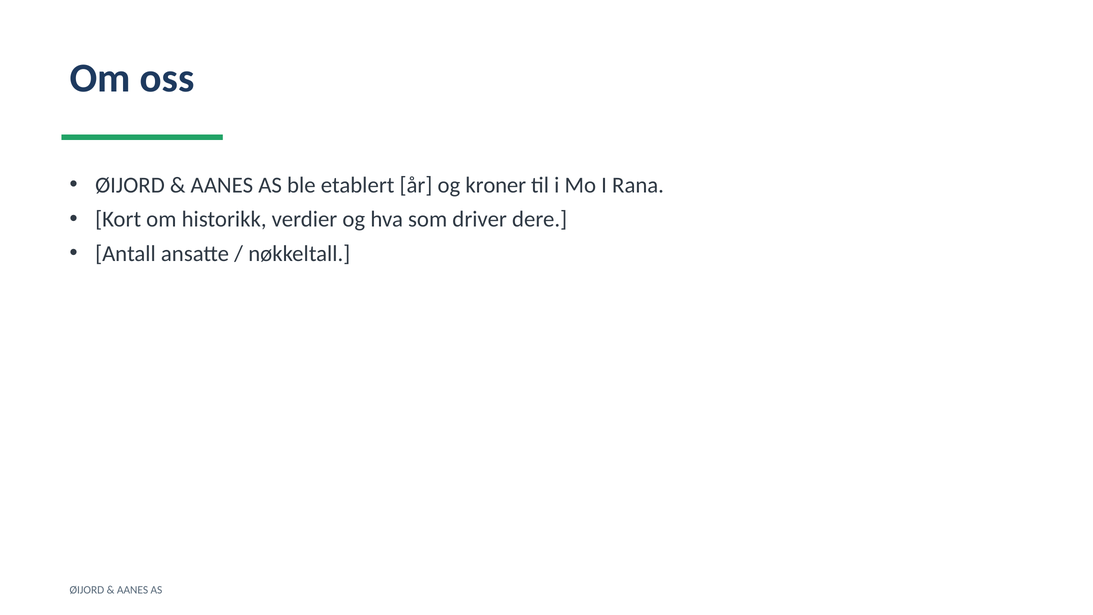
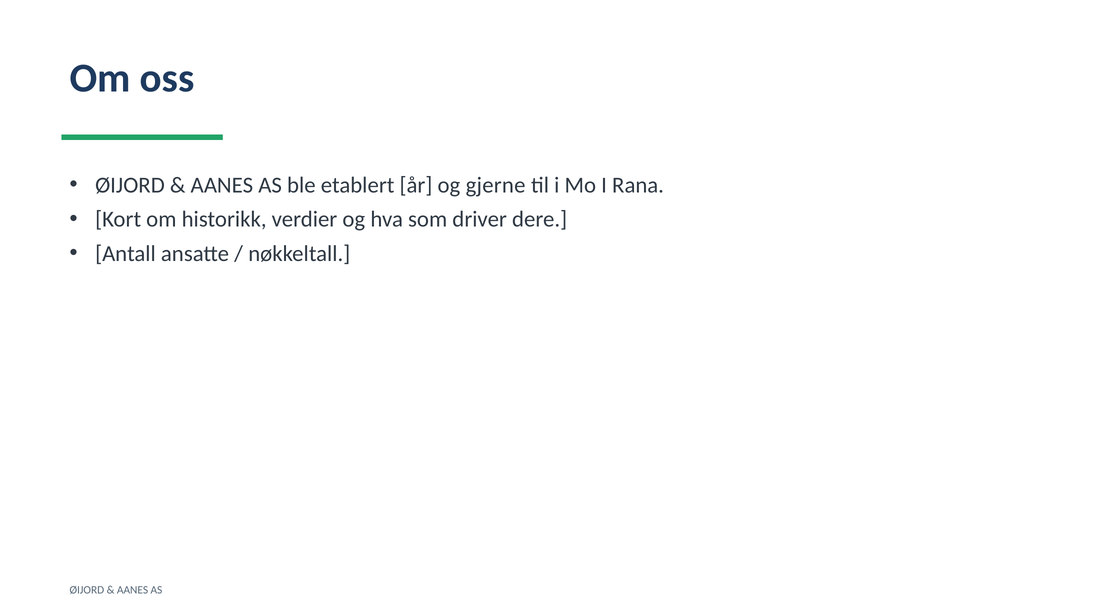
kroner: kroner -> gjerne
